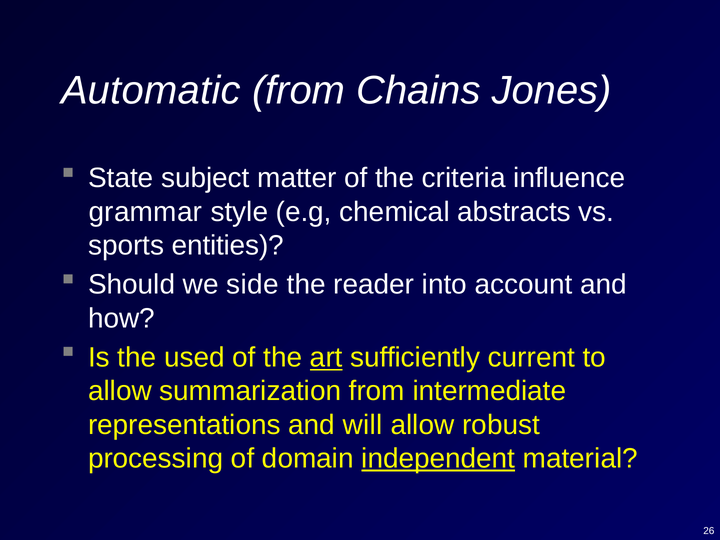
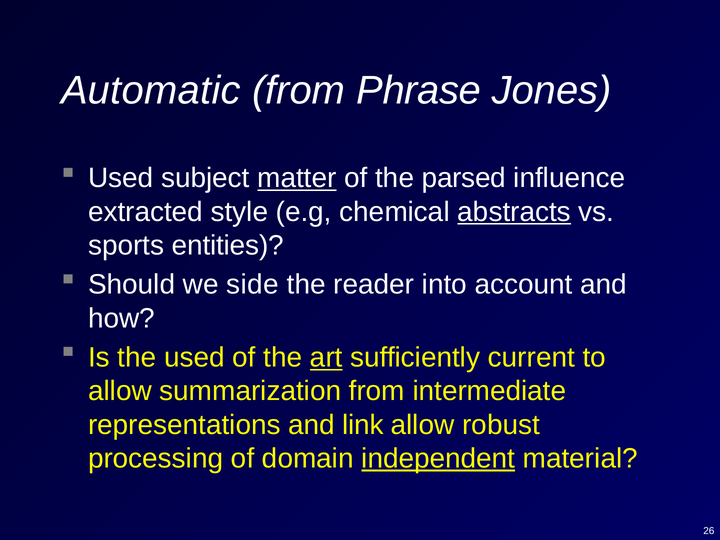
Chains: Chains -> Phrase
State at (121, 178): State -> Used
matter underline: none -> present
criteria: criteria -> parsed
grammar: grammar -> extracted
abstracts underline: none -> present
will: will -> link
